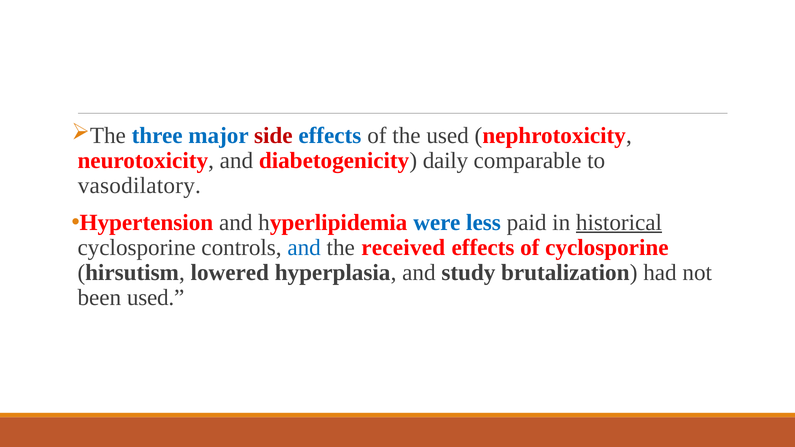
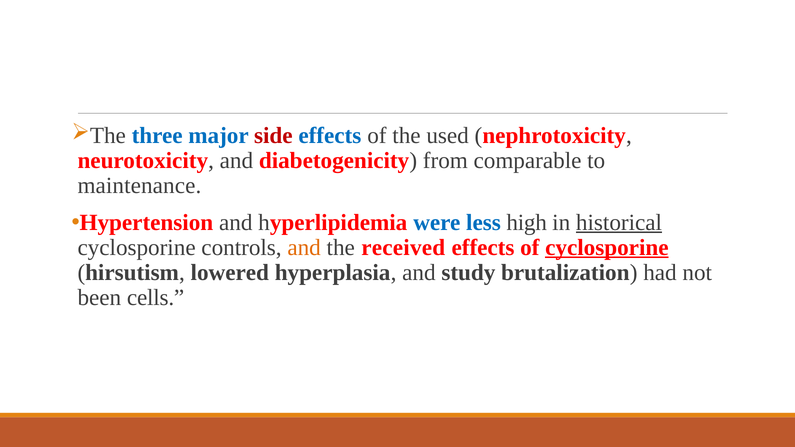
daily: daily -> from
vasodilatory: vasodilatory -> maintenance
paid: paid -> high
and at (304, 248) colour: blue -> orange
cyclosporine at (607, 248) underline: none -> present
been used: used -> cells
